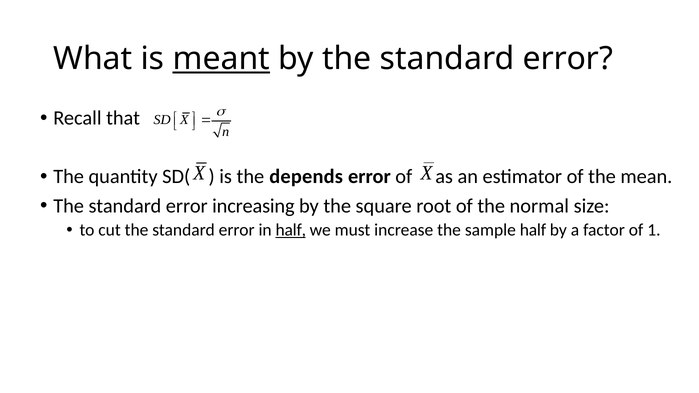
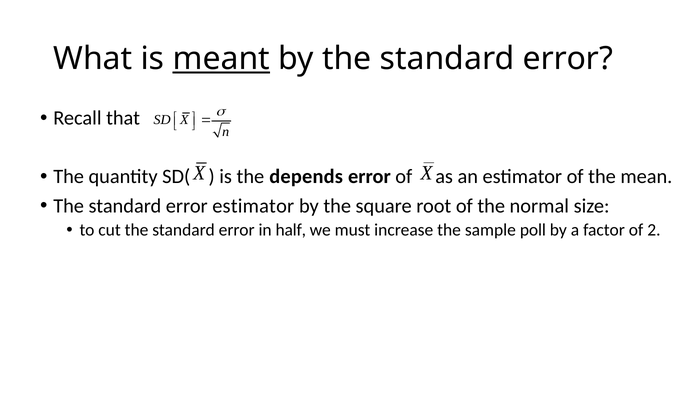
error increasing: increasing -> estimator
half at (291, 230) underline: present -> none
sample half: half -> poll
1: 1 -> 2
